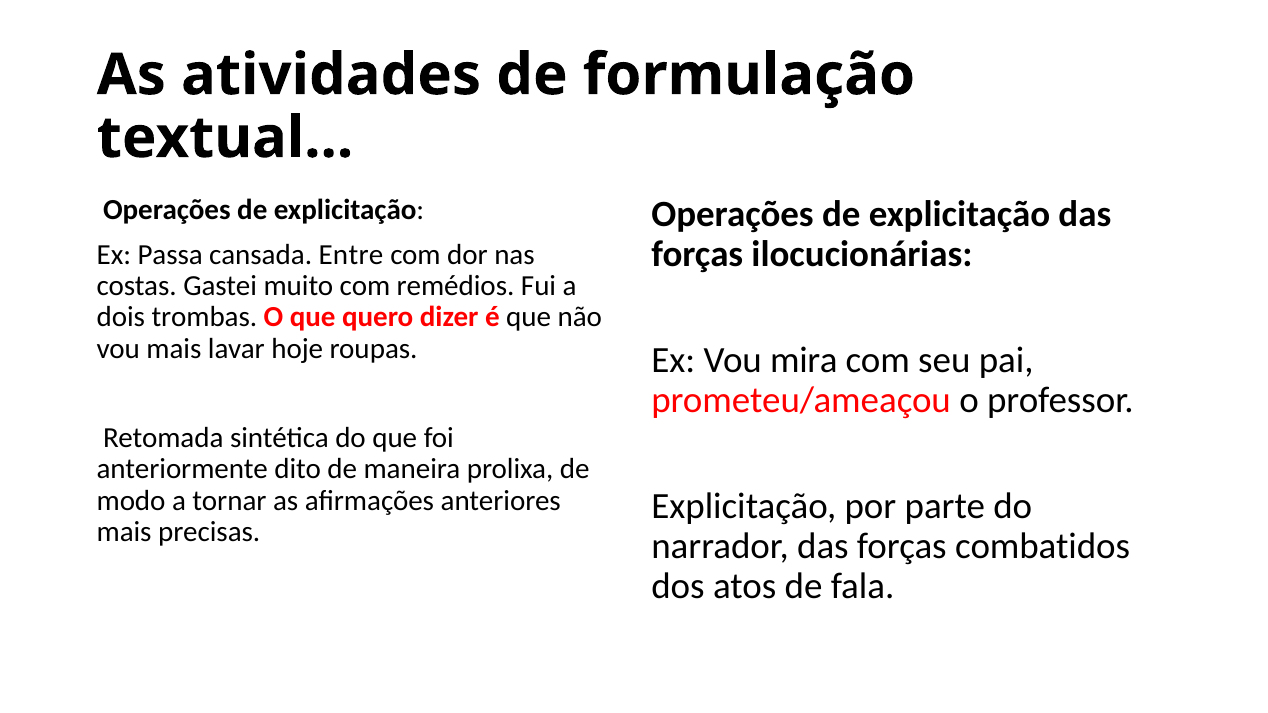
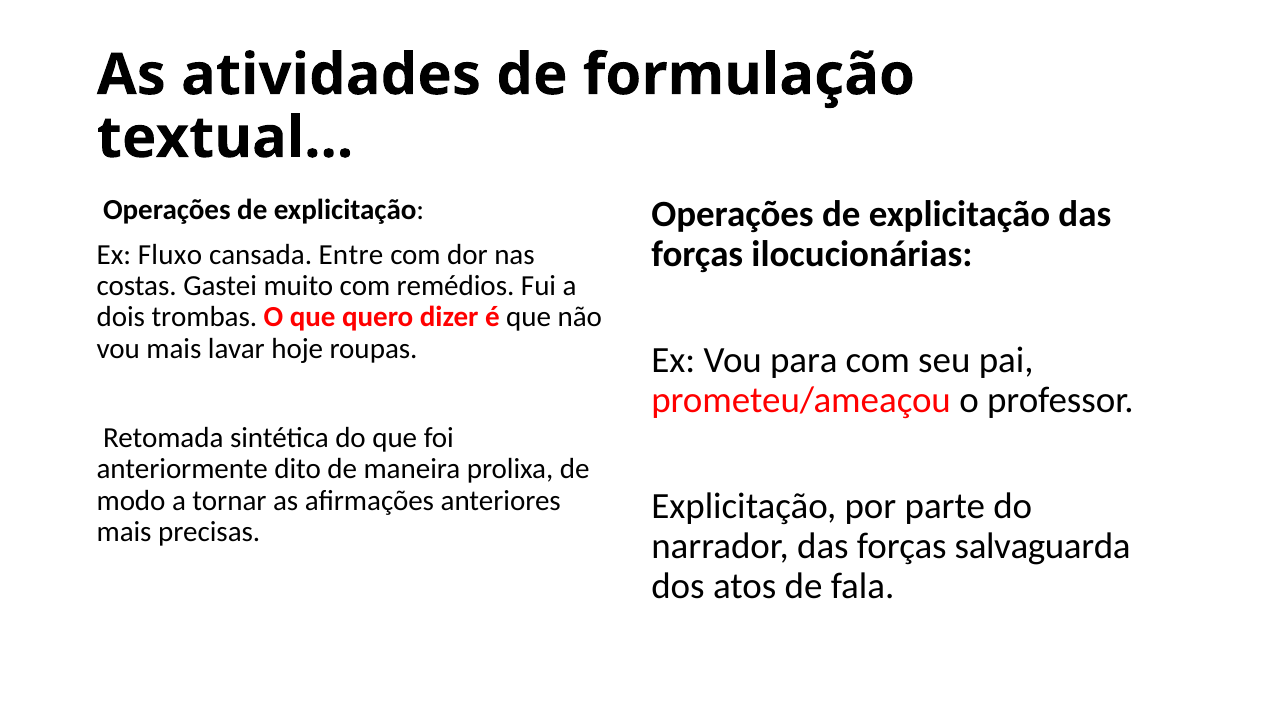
Passa: Passa -> Fluxo
mira: mira -> para
combatidos: combatidos -> salvaguarda
